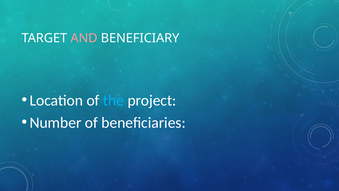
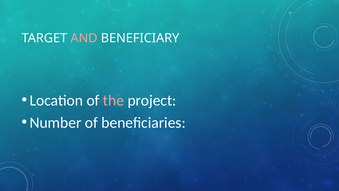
the colour: light blue -> pink
